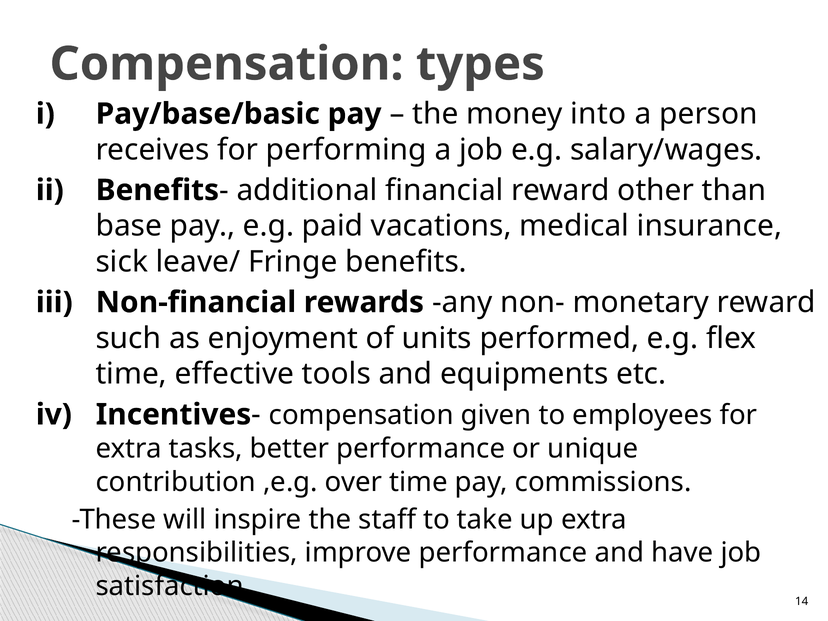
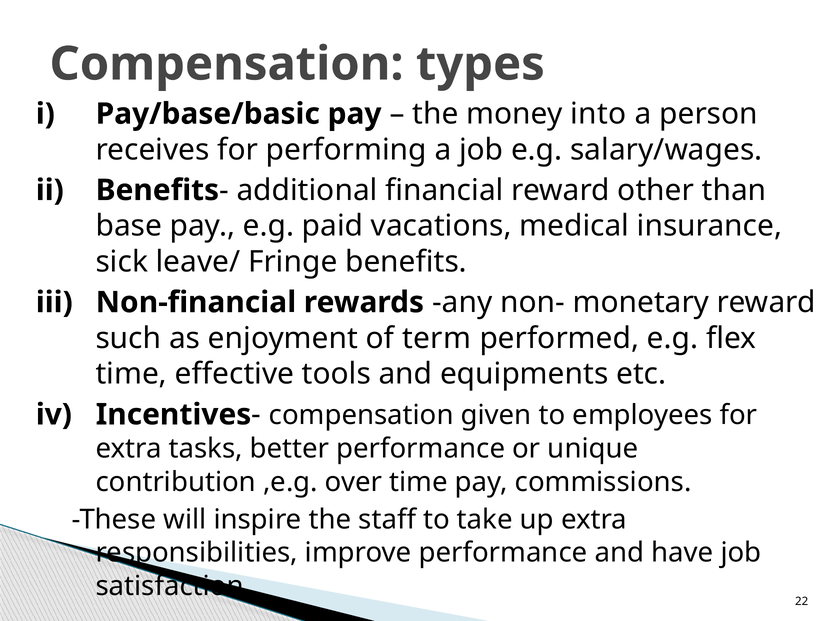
units: units -> term
14: 14 -> 22
